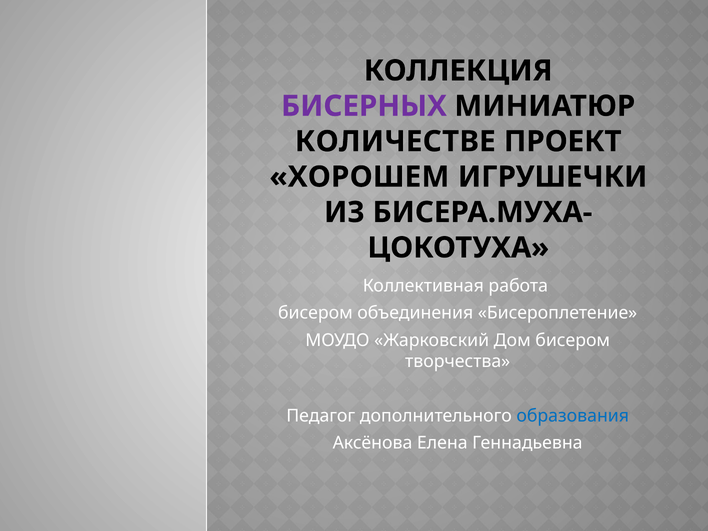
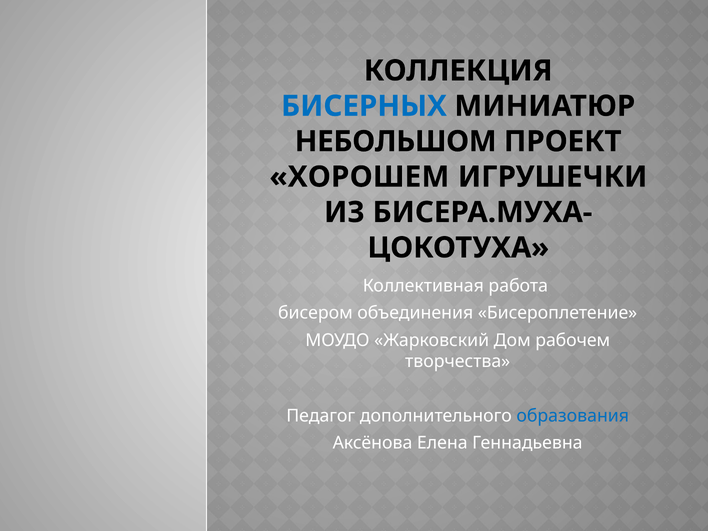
БИСЕРНЫХ colour: purple -> blue
КОЛИЧЕСТВЕ: КОЛИЧЕСТВЕ -> НЕБОЛЬШОМ
Дом бисером: бисером -> рабочем
